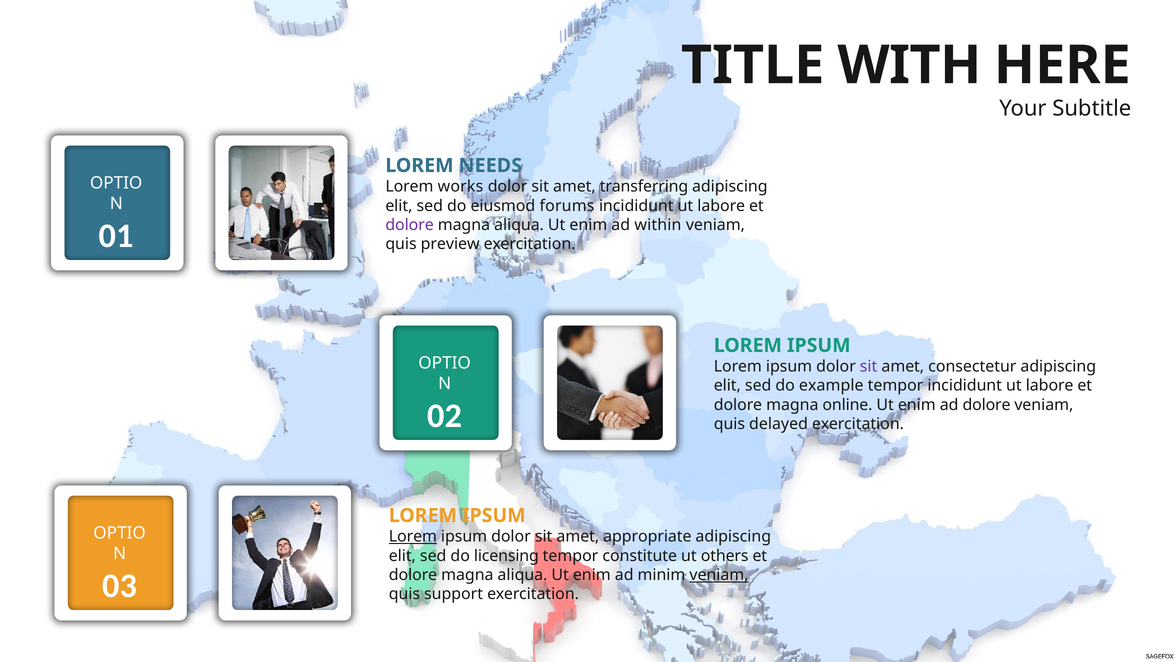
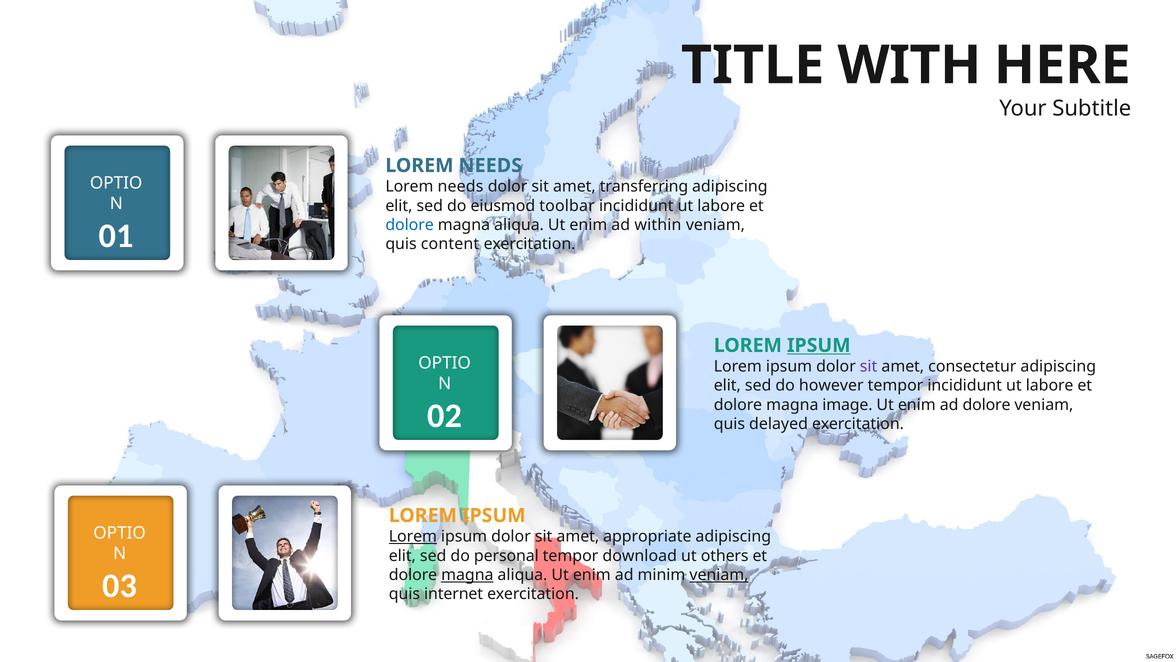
works at (461, 186): works -> needs
forums: forums -> toolbar
dolore at (410, 225) colour: purple -> blue
preview: preview -> content
IPSUM at (819, 345) underline: none -> present
example: example -> however
online: online -> image
licensing: licensing -> personal
constitute: constitute -> download
magna at (467, 575) underline: none -> present
support: support -> internet
